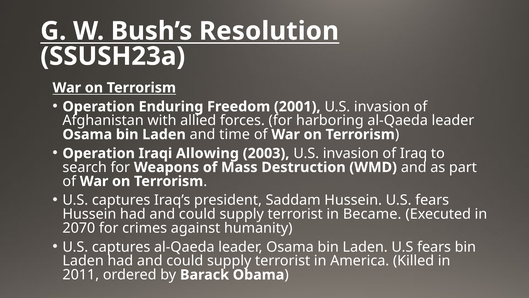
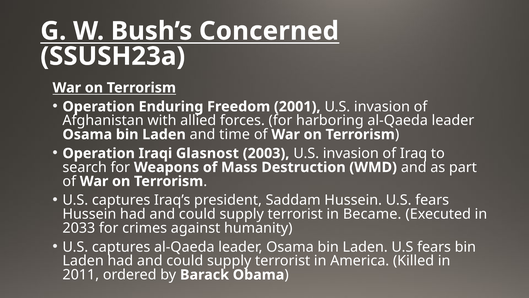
Resolution: Resolution -> Concerned
Allowing: Allowing -> Glasnost
2070: 2070 -> 2033
